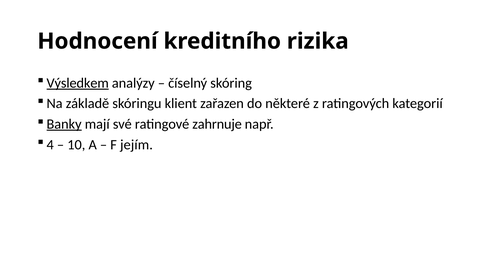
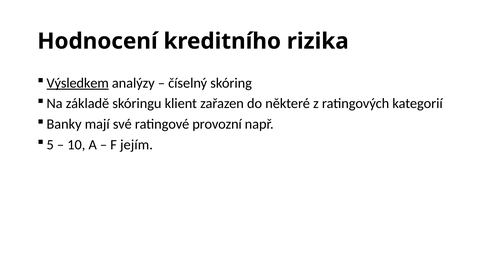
Banky underline: present -> none
zahrnuje: zahrnuje -> provozní
4: 4 -> 5
